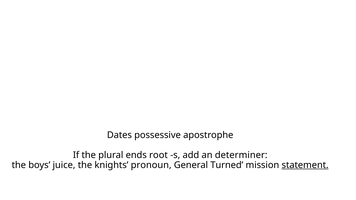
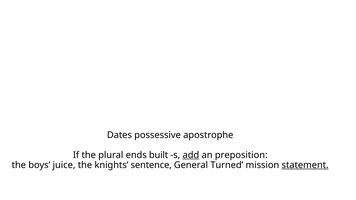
root: root -> built
add underline: none -> present
determiner: determiner -> preposition
pronoun: pronoun -> sentence
